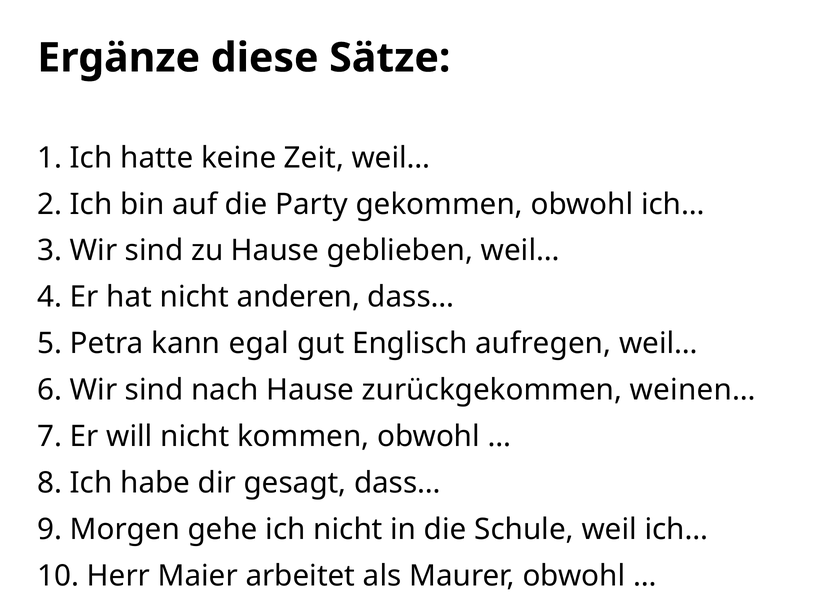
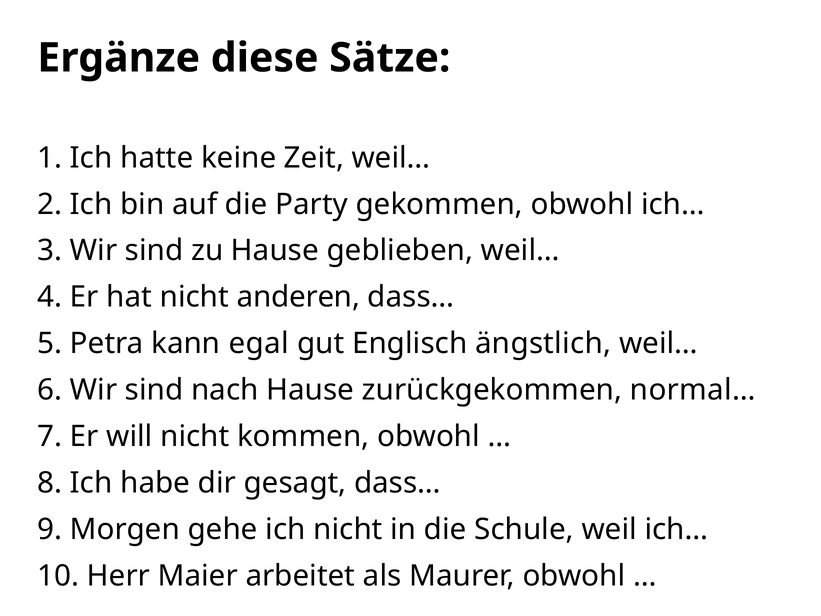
aufregen: aufregen -> ängstlich
weinen…: weinen… -> normal…
